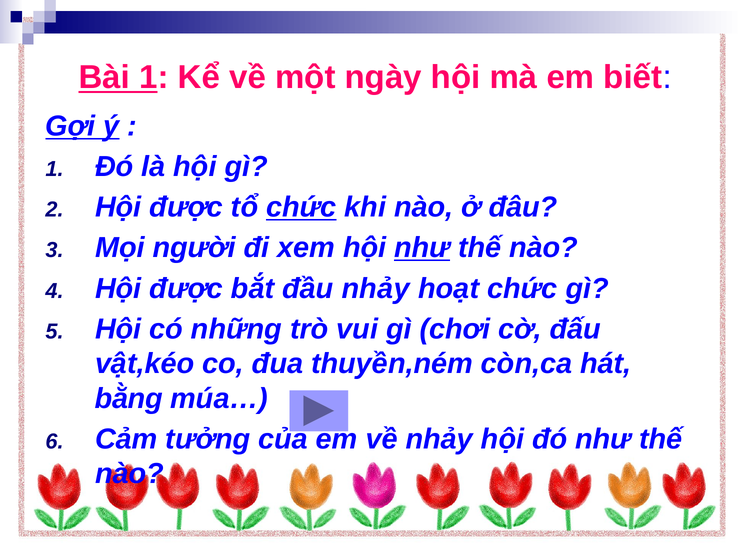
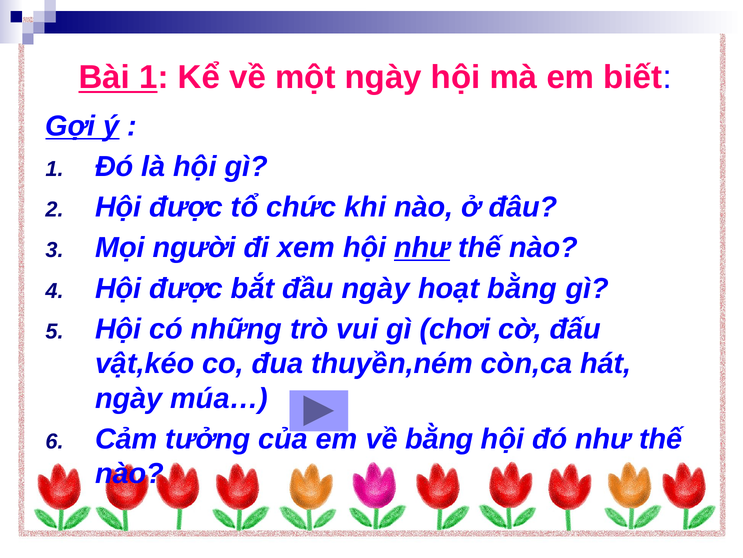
chức at (301, 207) underline: present -> none
đầu nhảy: nhảy -> ngày
hoạt chức: chức -> bằng
bằng at (129, 398): bằng -> ngày
về nhảy: nhảy -> bằng
